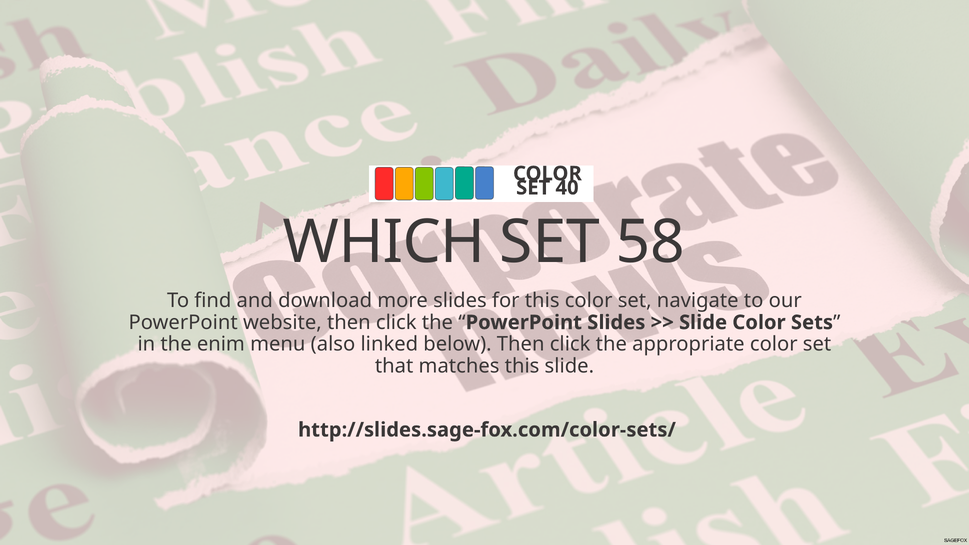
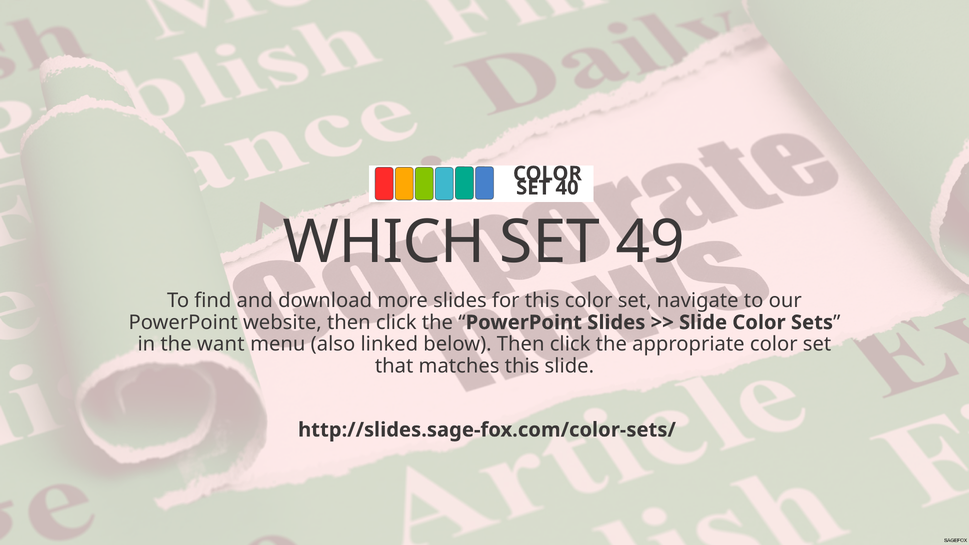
58: 58 -> 49
enim: enim -> want
